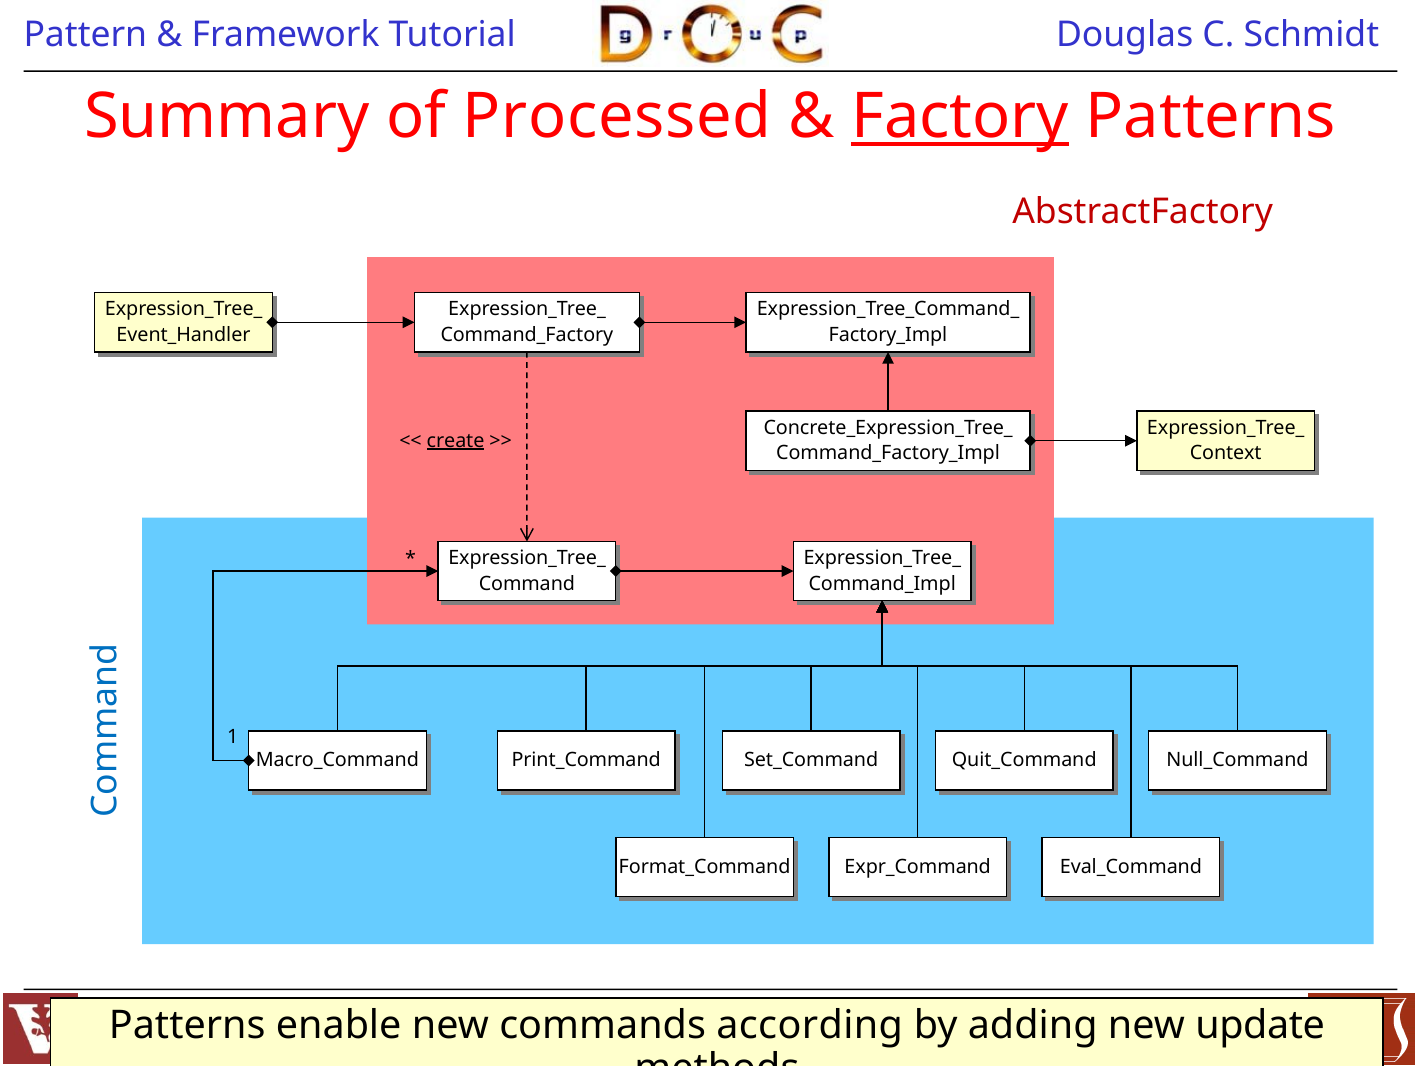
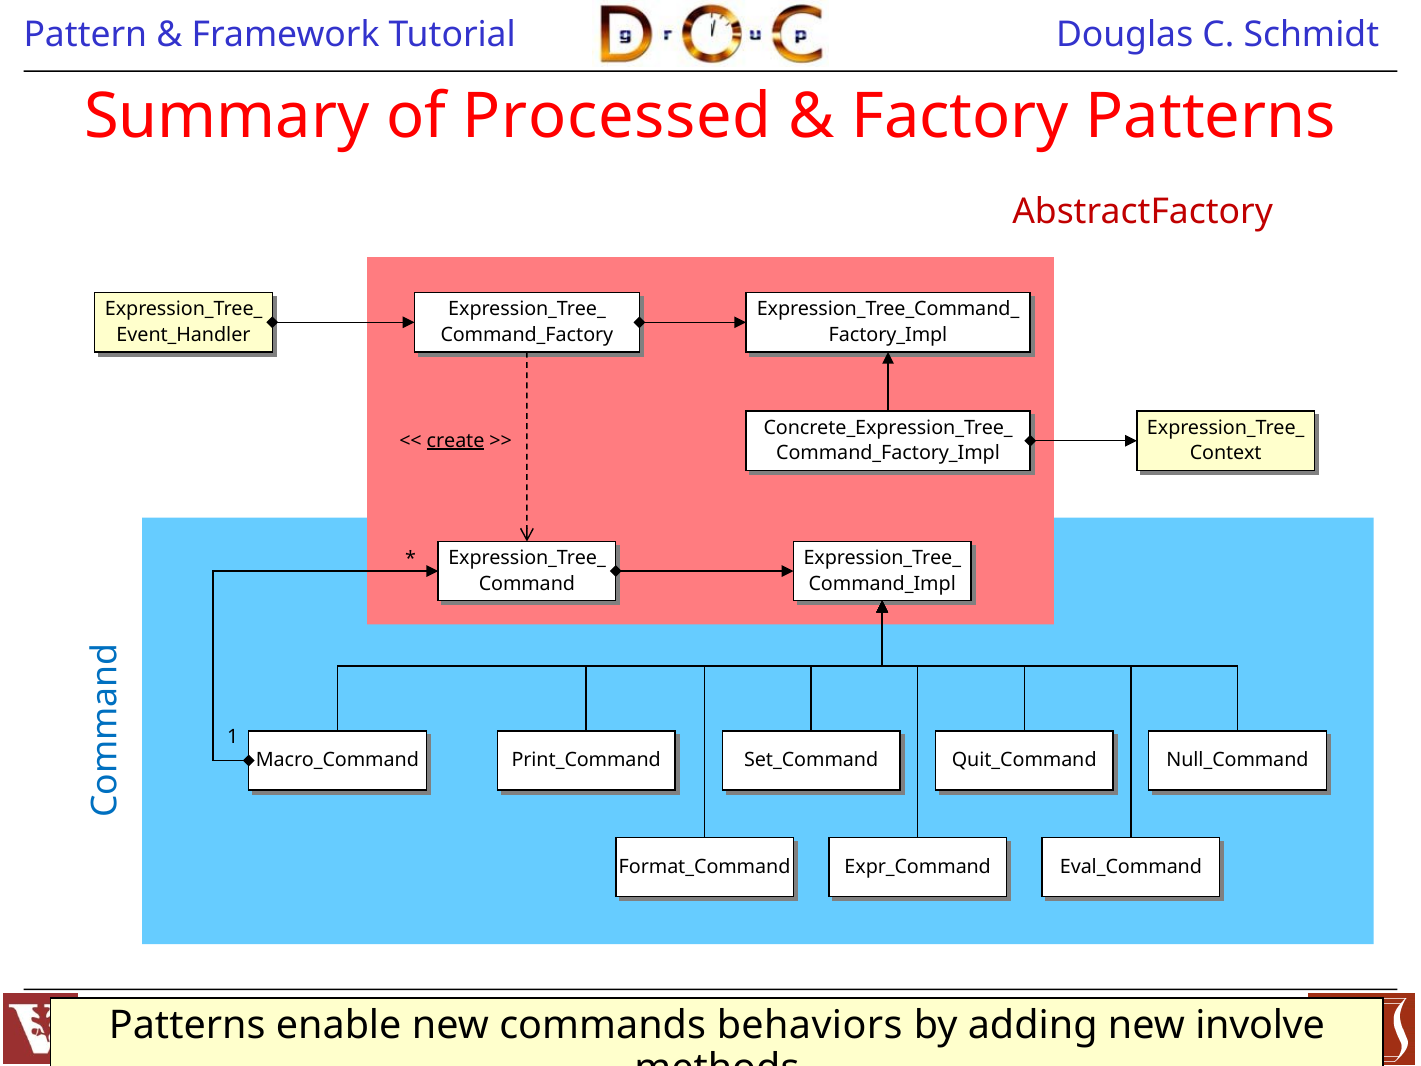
Factory underline: present -> none
according: according -> behaviors
update: update -> involve
